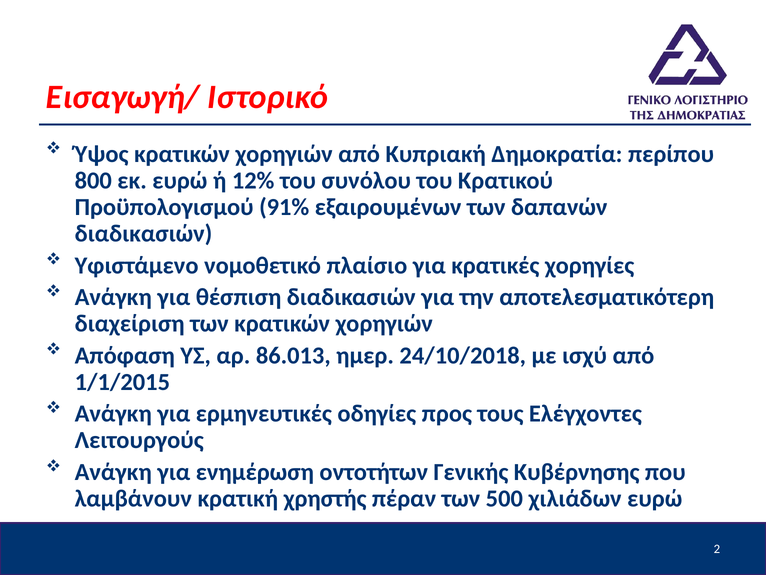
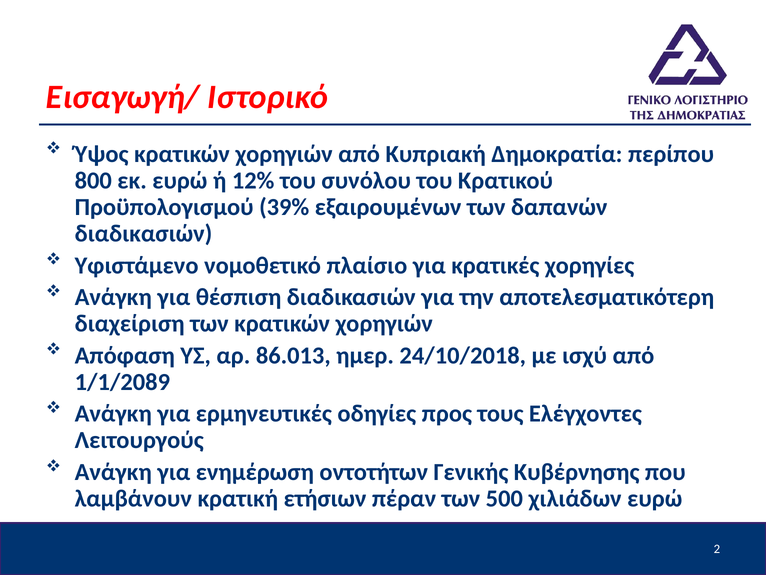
91%: 91% -> 39%
1/1/2015: 1/1/2015 -> 1/1/2089
χρηστής: χρηστής -> ετήσιων
